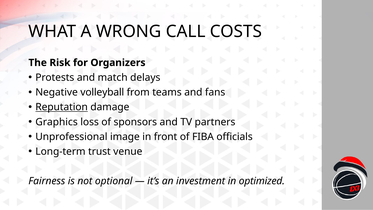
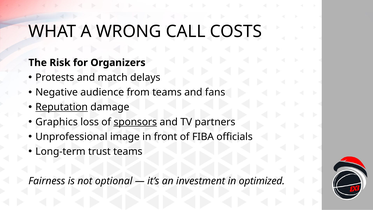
volleyball: volleyball -> audience
sponsors underline: none -> present
trust venue: venue -> teams
